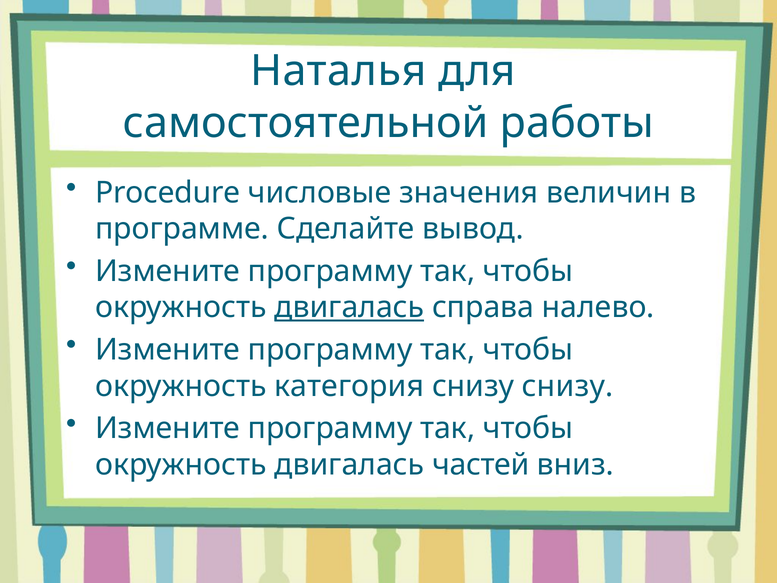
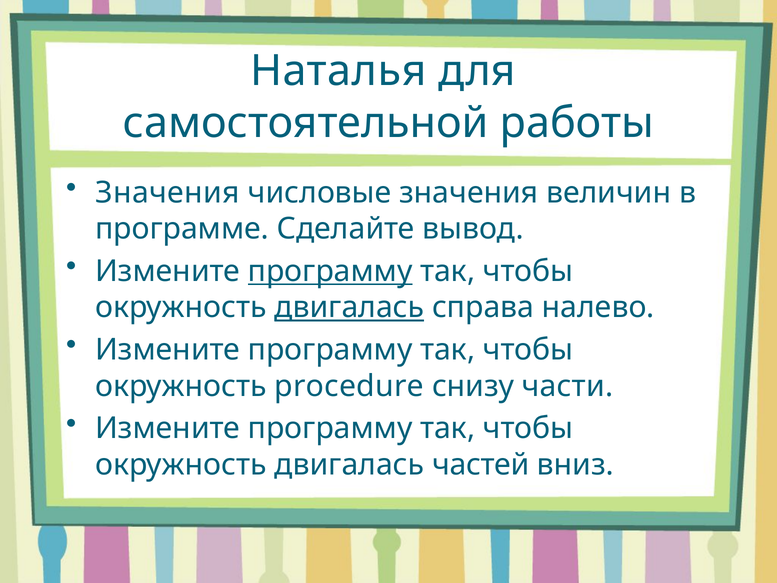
Procedure at (168, 192): Procedure -> Значения
программу at (330, 271) underline: none -> present
категория: категория -> procedure
снизу снизу: снизу -> части
